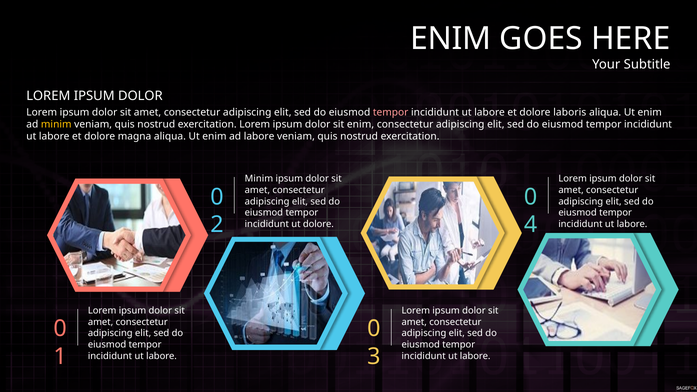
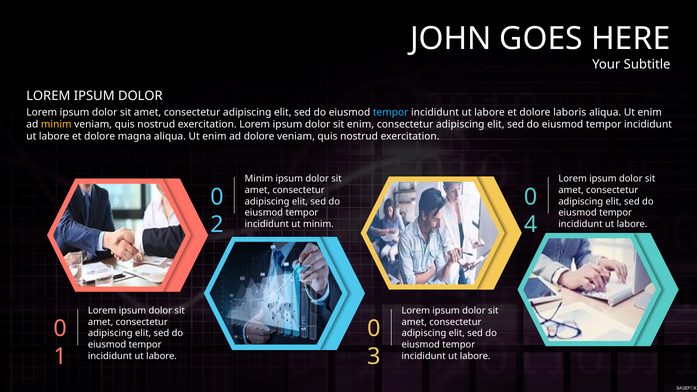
ENIM at (451, 39): ENIM -> JOHN
tempor at (391, 112) colour: pink -> light blue
ad labore: labore -> dolore
ut dolore: dolore -> minim
